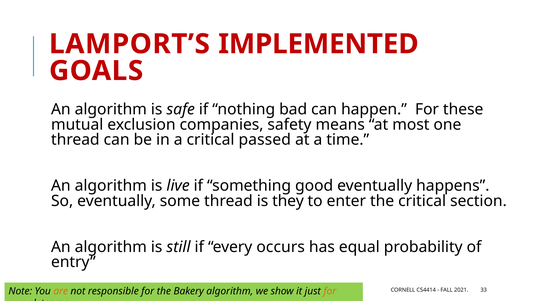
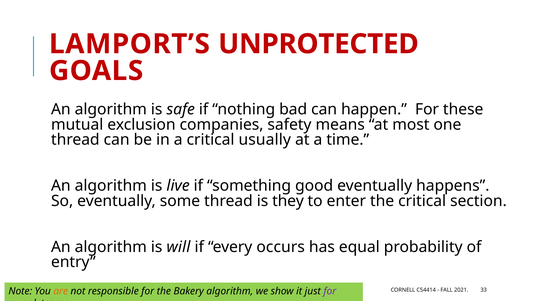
IMPLEMENTED: IMPLEMENTED -> UNPROTECTED
passed: passed -> usually
still: still -> will
for at (330, 292) colour: orange -> purple
